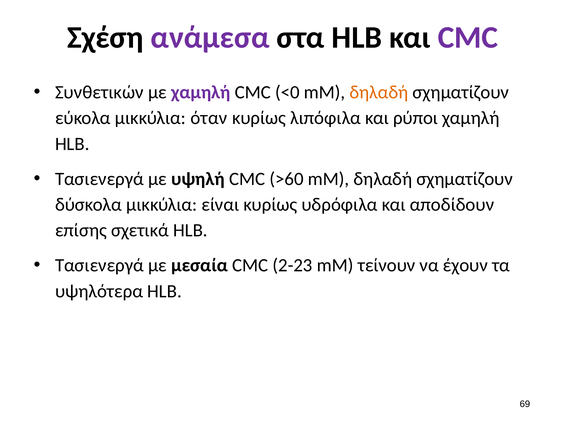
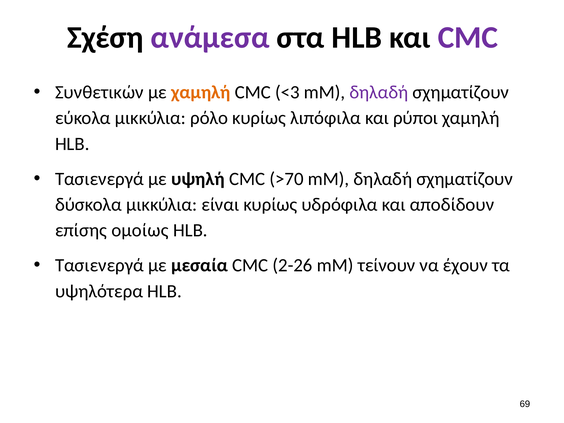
χαμηλή at (201, 92) colour: purple -> orange
<0: <0 -> <3
δηλαδή at (379, 92) colour: orange -> purple
όταν: όταν -> ρόλο
>60: >60 -> >70
σχετικά: σχετικά -> ομοίως
2-23: 2-23 -> 2-26
